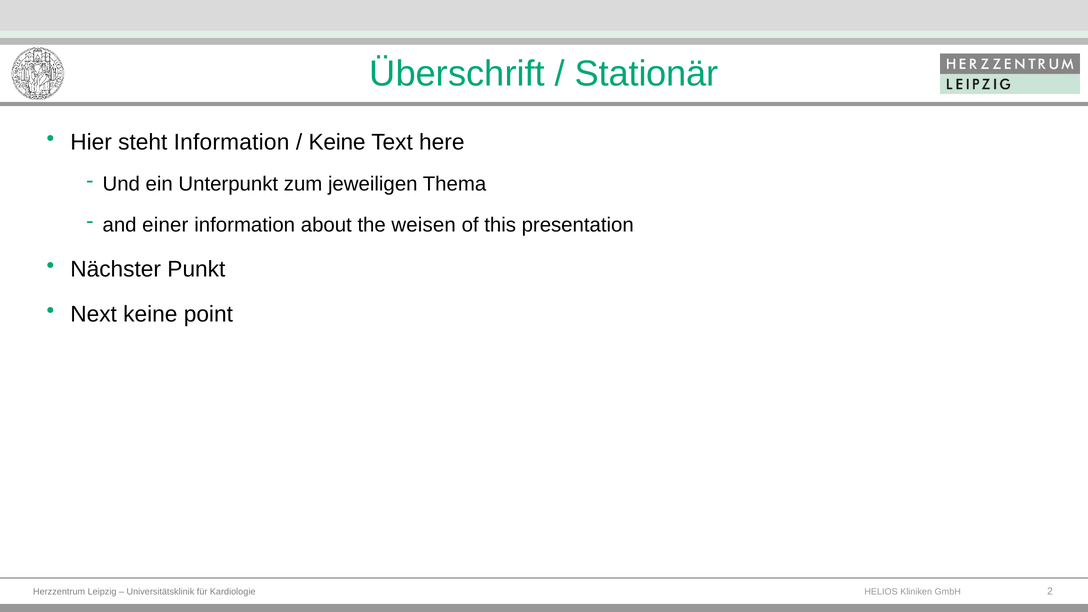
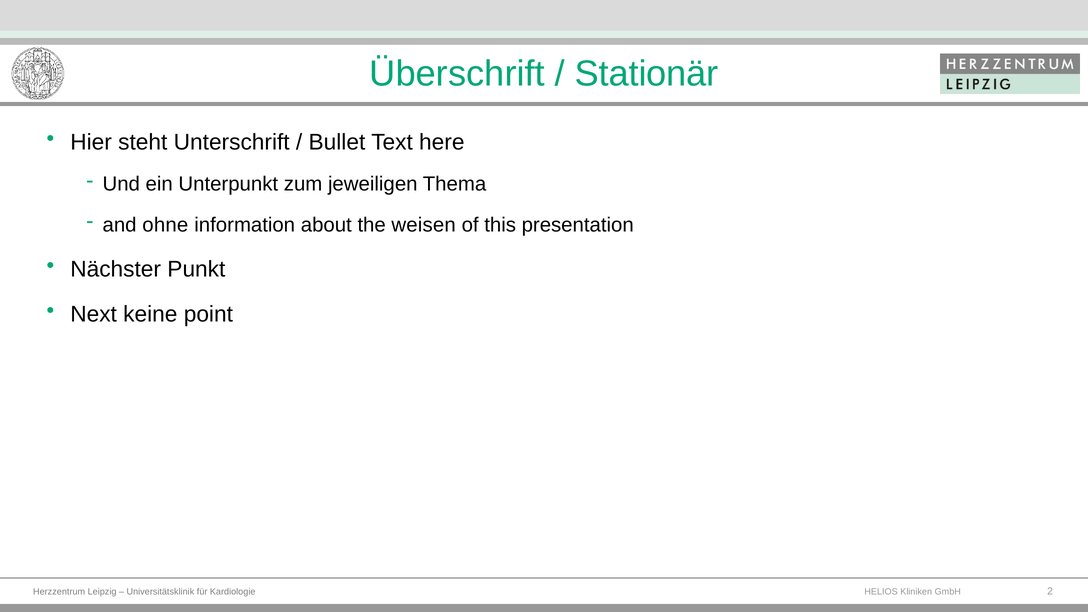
steht Information: Information -> Unterschrift
Keine at (337, 142): Keine -> Bullet
einer: einer -> ohne
